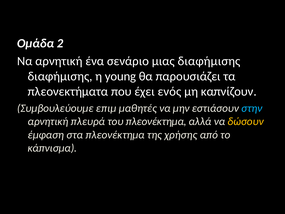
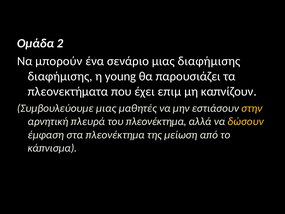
Να αρνητική: αρνητική -> μπορούν
ενός: ενός -> επιμ
Συμβουλεύουμε επιμ: επιμ -> μιας
στην colour: light blue -> yellow
χρήσης: χρήσης -> μείωση
